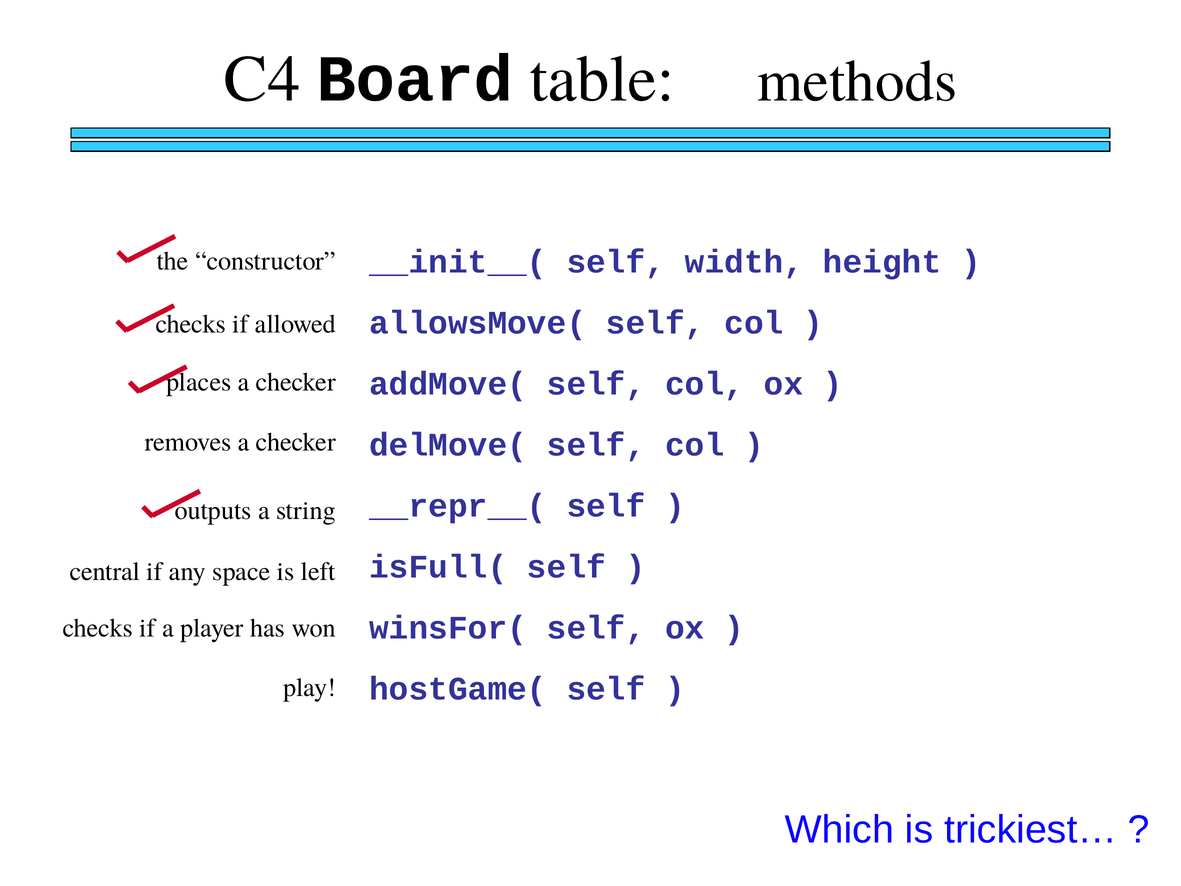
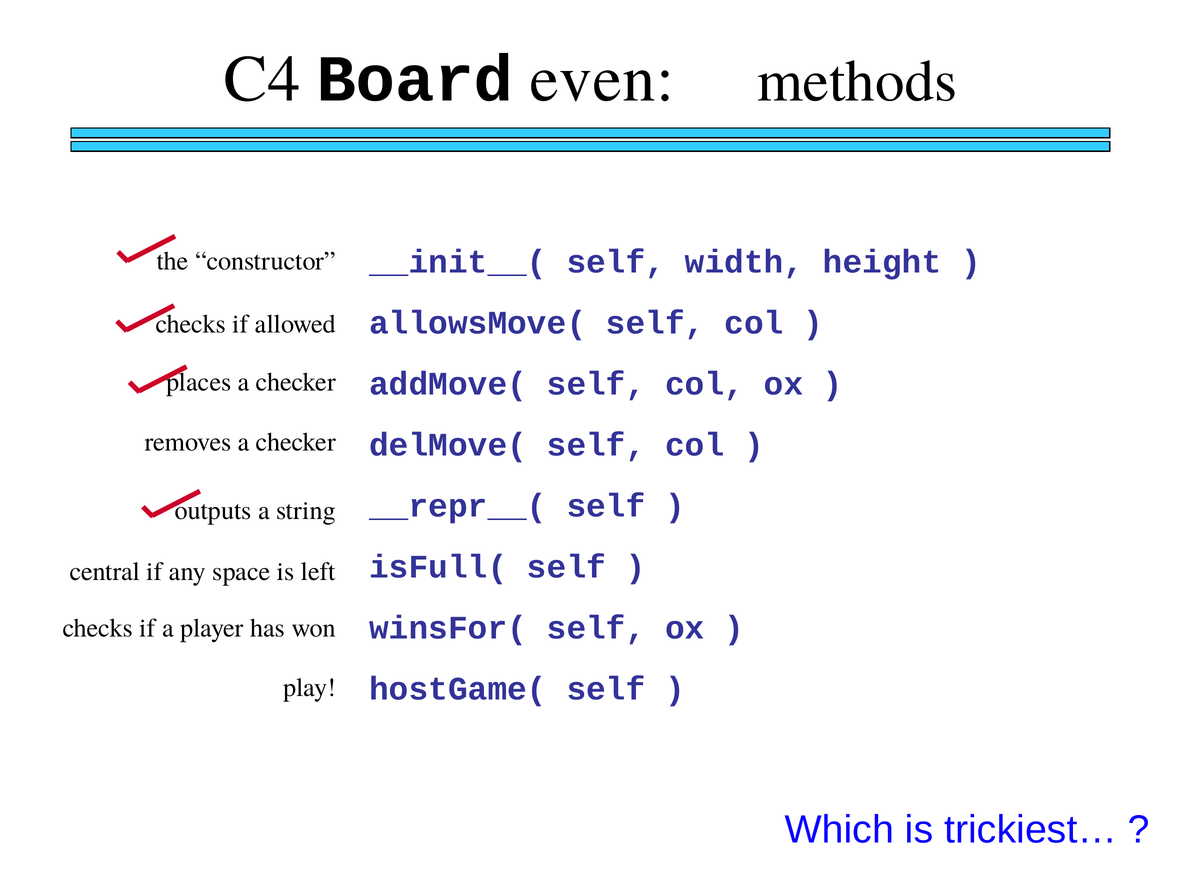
table: table -> even
